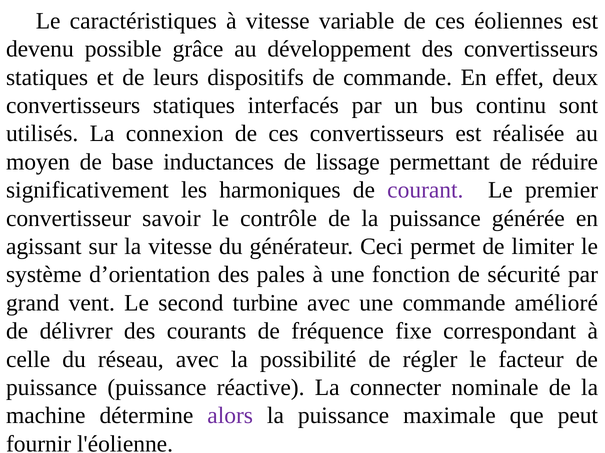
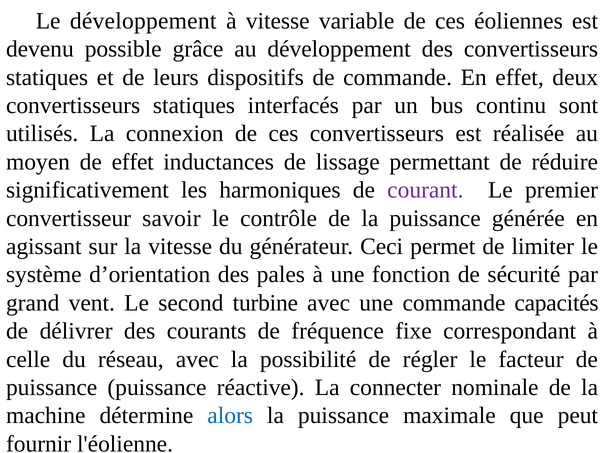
Le caractéristiques: caractéristiques -> développement
de base: base -> effet
amélioré: amélioré -> capacités
alors colour: purple -> blue
